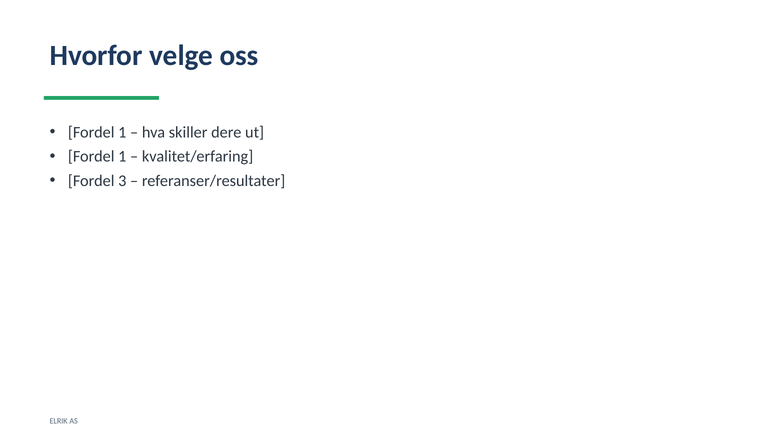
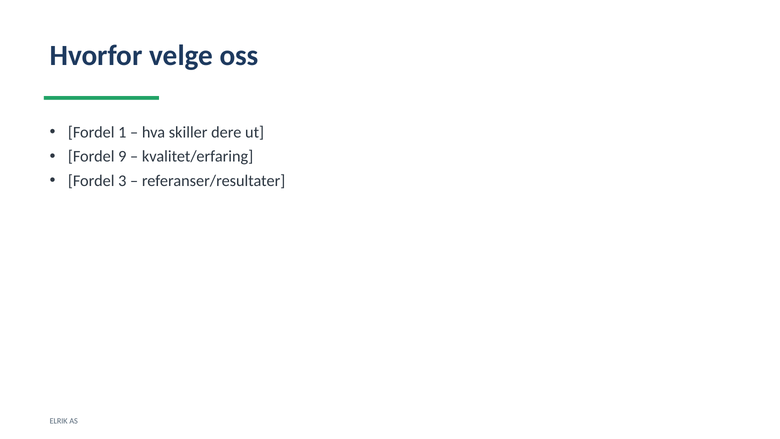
1 at (122, 156): 1 -> 9
